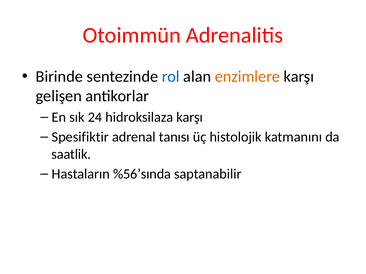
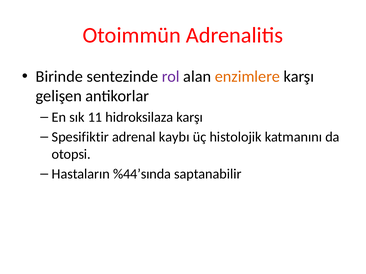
rol colour: blue -> purple
24: 24 -> 11
tanısı: tanısı -> kaybı
saatlik: saatlik -> otopsi
%56’sında: %56’sında -> %44’sında
